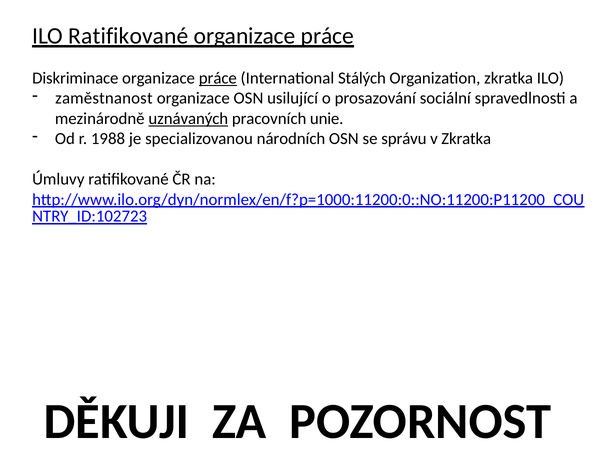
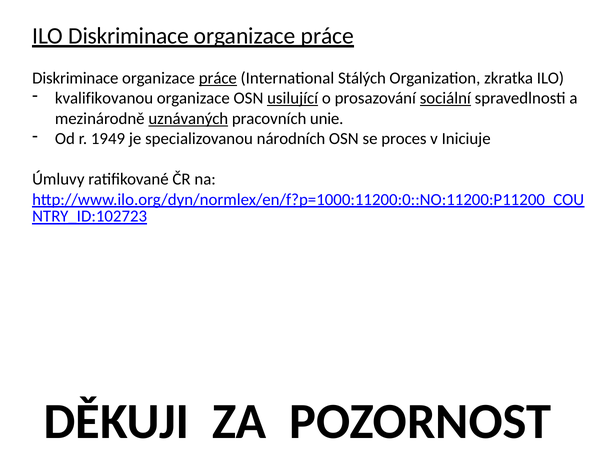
ILO Ratifikované: Ratifikované -> Diskriminace
zaměstnanost: zaměstnanost -> kvalifikovanou
usilující underline: none -> present
sociální underline: none -> present
1988: 1988 -> 1949
správu: správu -> proces
v Zkratka: Zkratka -> Iniciuje
